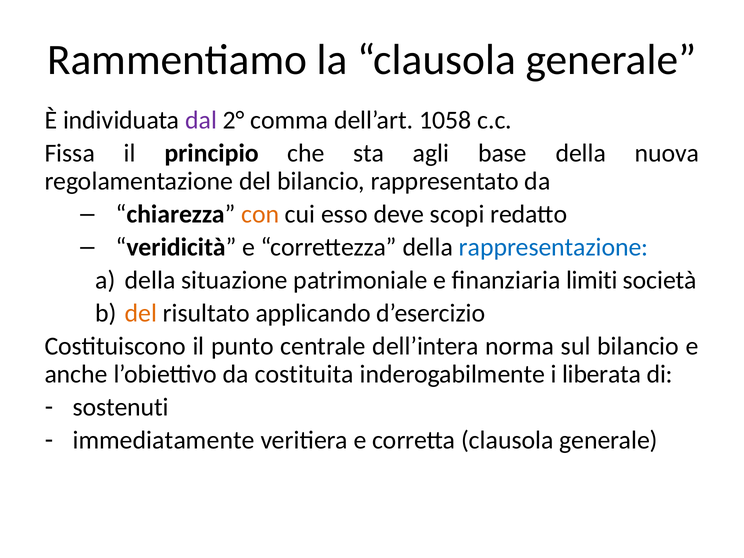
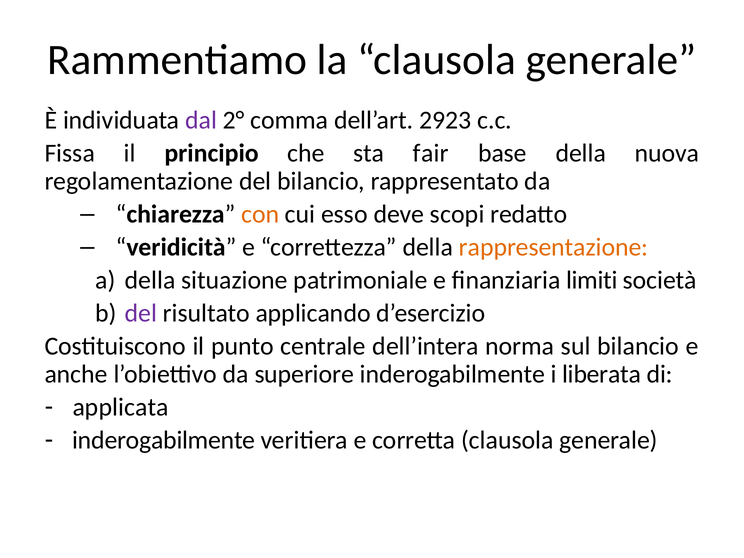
1058: 1058 -> 2923
agli: agli -> fair
rappresentazione colour: blue -> orange
del at (141, 313) colour: orange -> purple
costituita: costituita -> superiore
sostenuti: sostenuti -> applicata
immediatamente at (164, 440): immediatamente -> inderogabilmente
